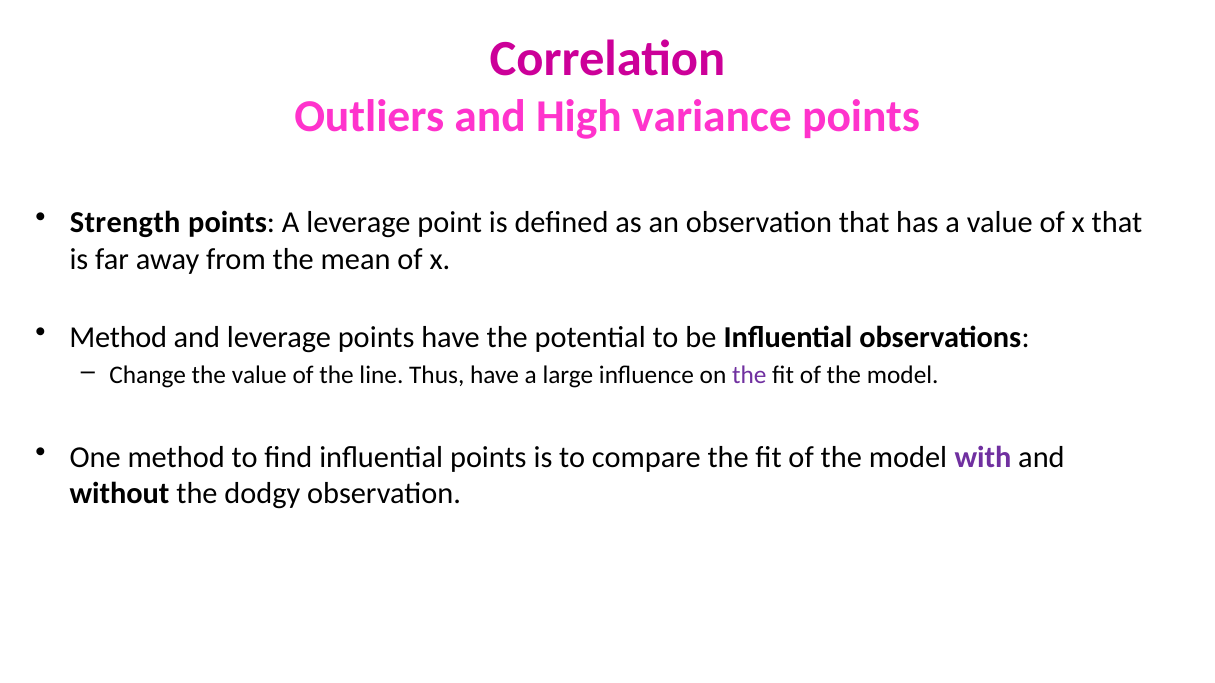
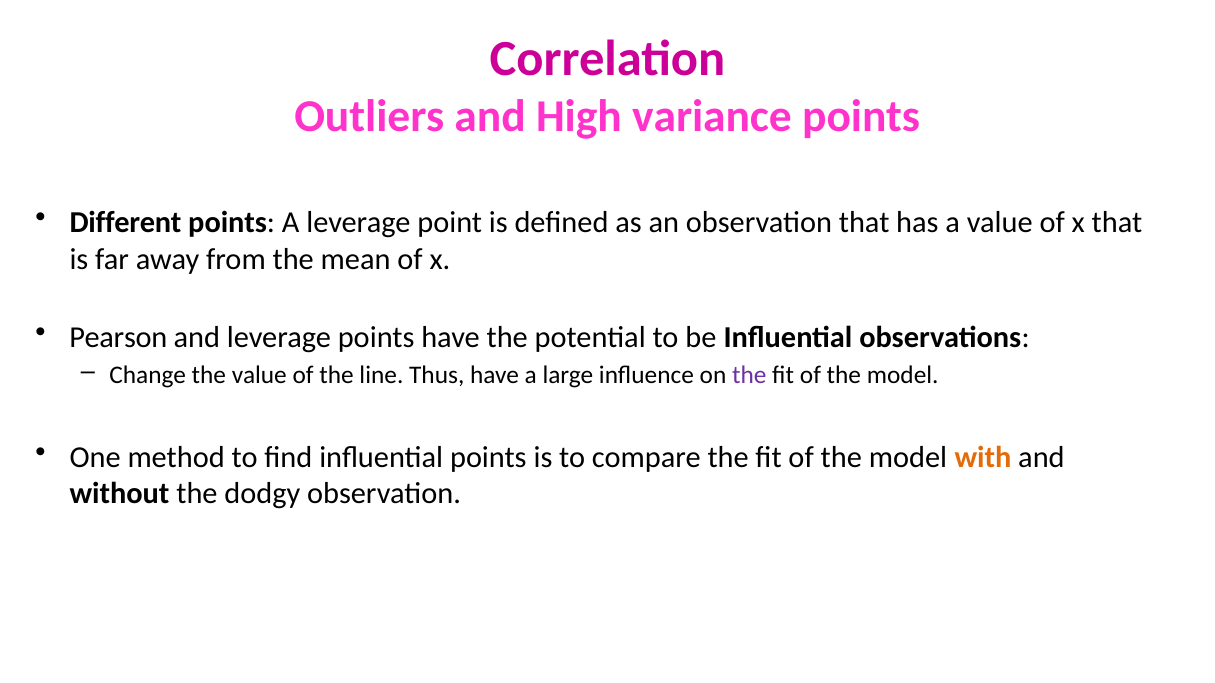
Strength: Strength -> Different
Method at (118, 337): Method -> Pearson
with colour: purple -> orange
